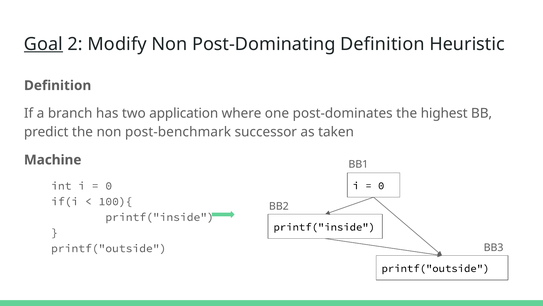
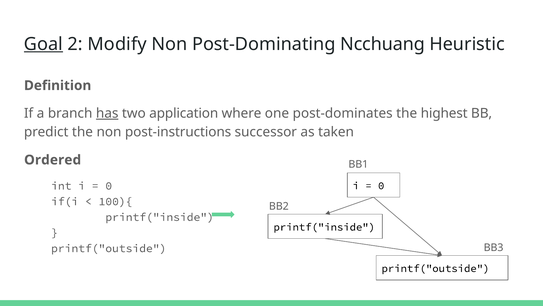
Post-Dominating Definition: Definition -> Ncchuang
has underline: none -> present
post-benchmark: post-benchmark -> post-instructions
Machine: Machine -> Ordered
